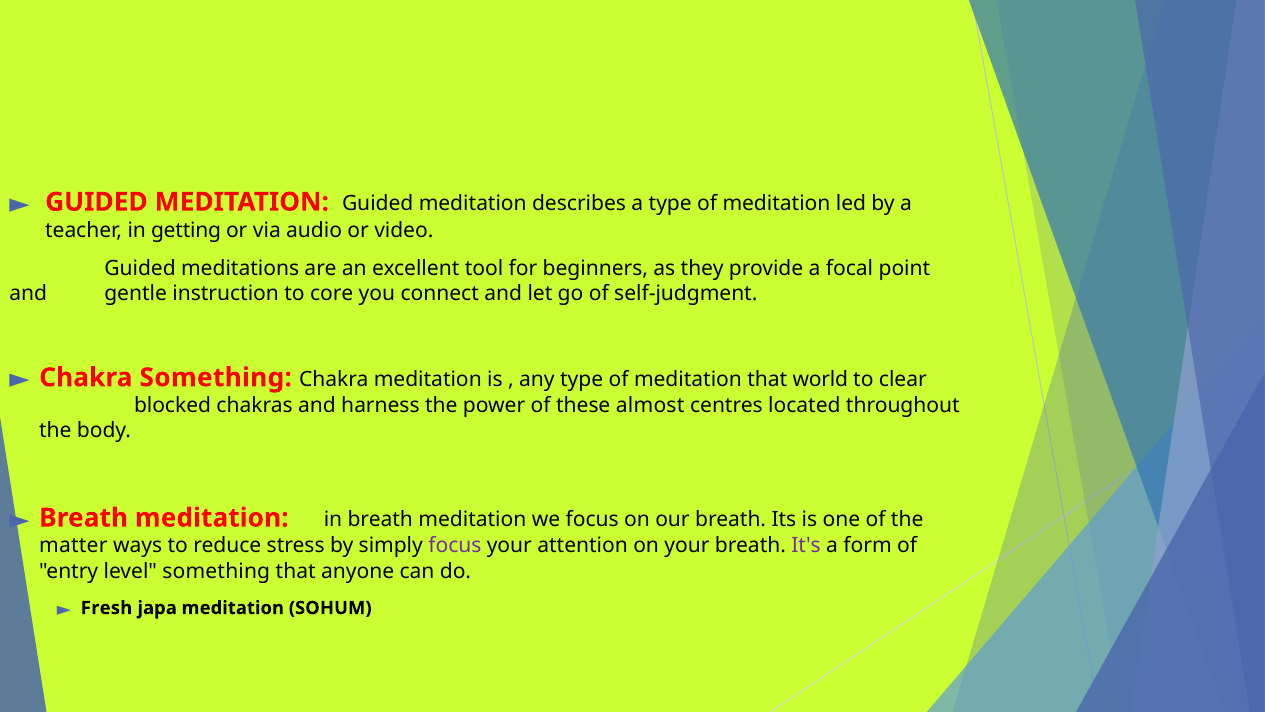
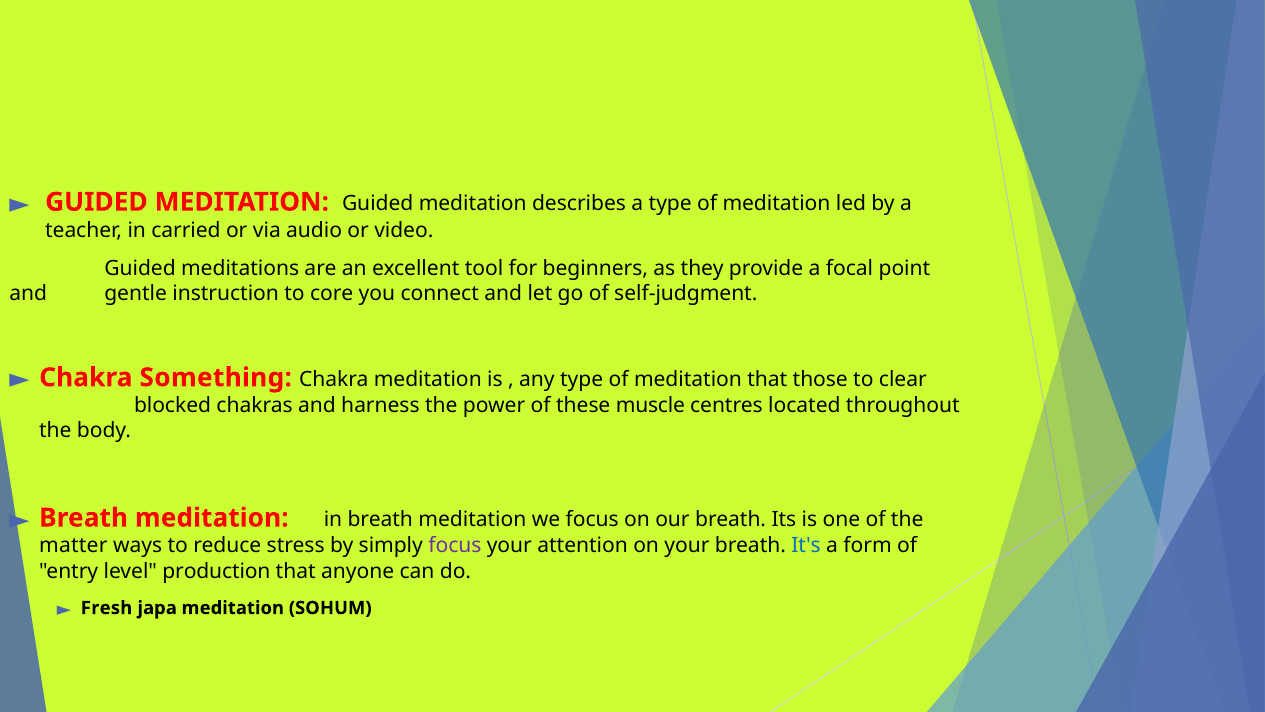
getting: getting -> carried
world: world -> those
almost: almost -> muscle
It's colour: purple -> blue
level something: something -> production
